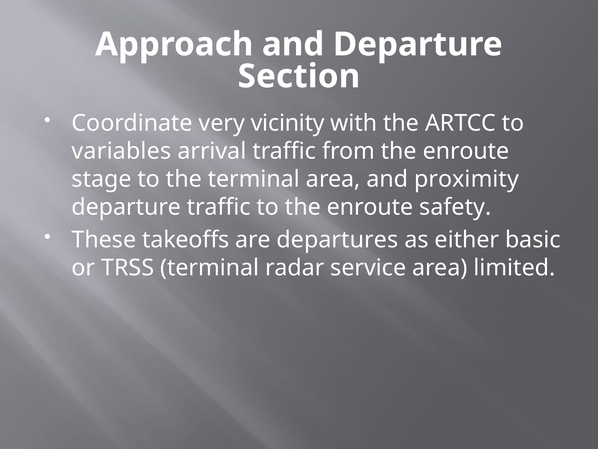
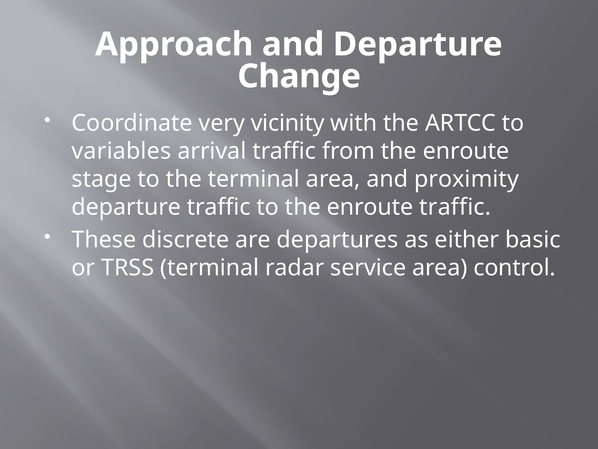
Section: Section -> Change
enroute safety: safety -> traffic
takeoffs: takeoffs -> discrete
limited: limited -> control
